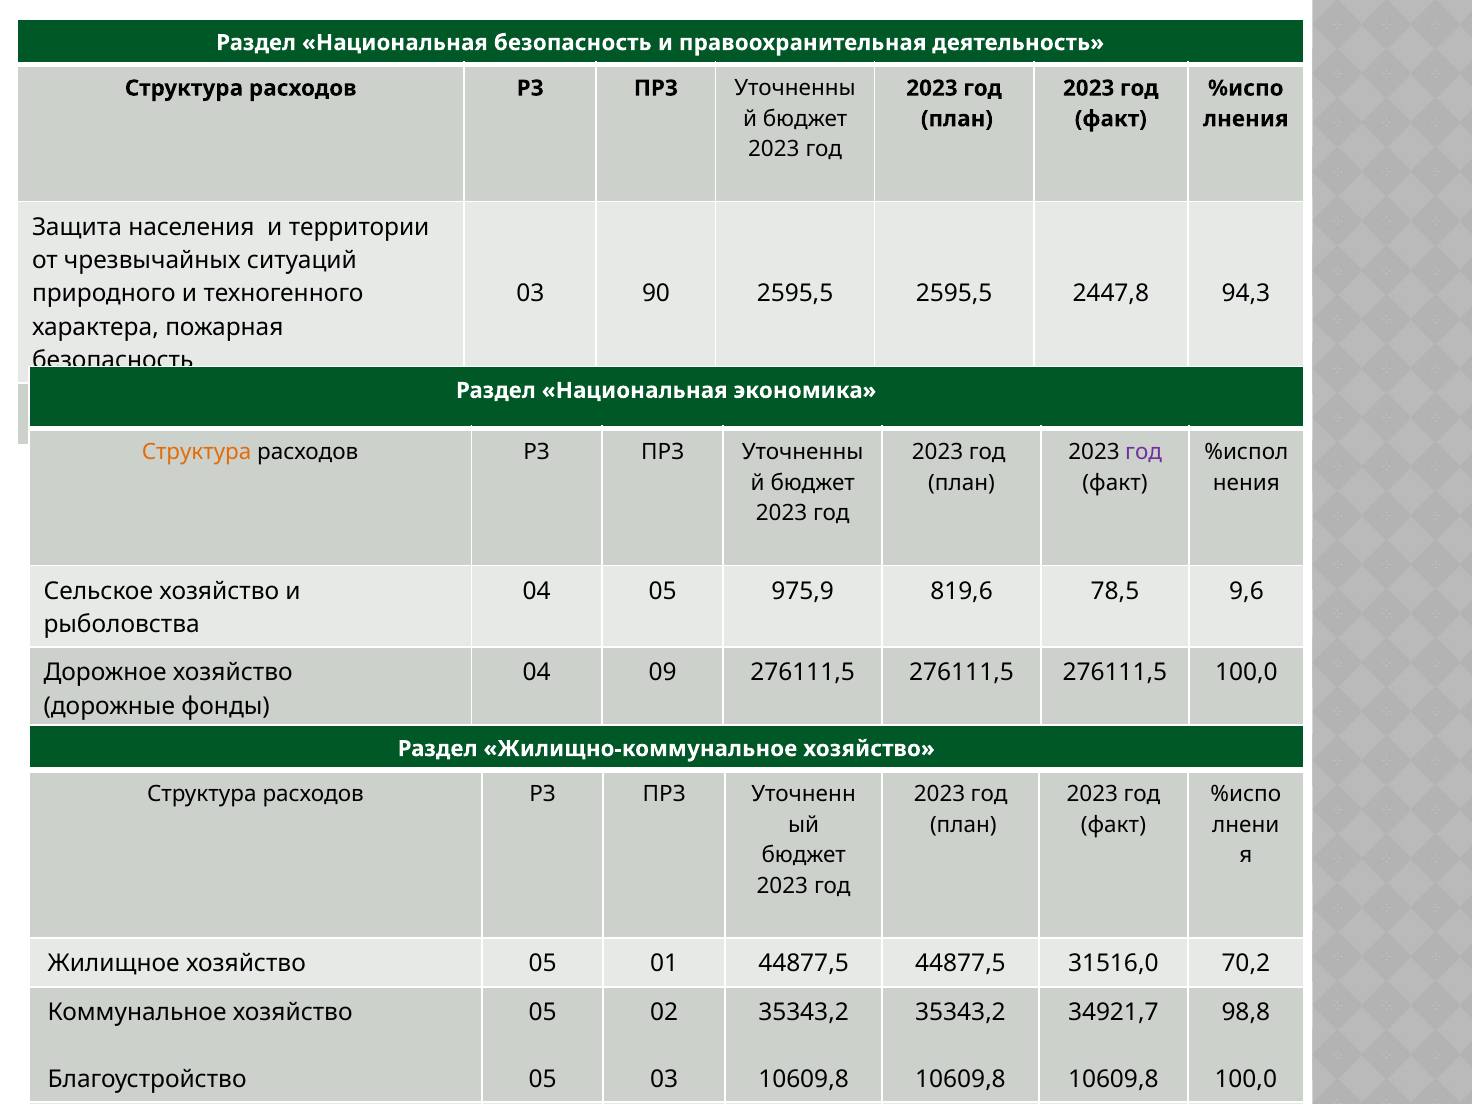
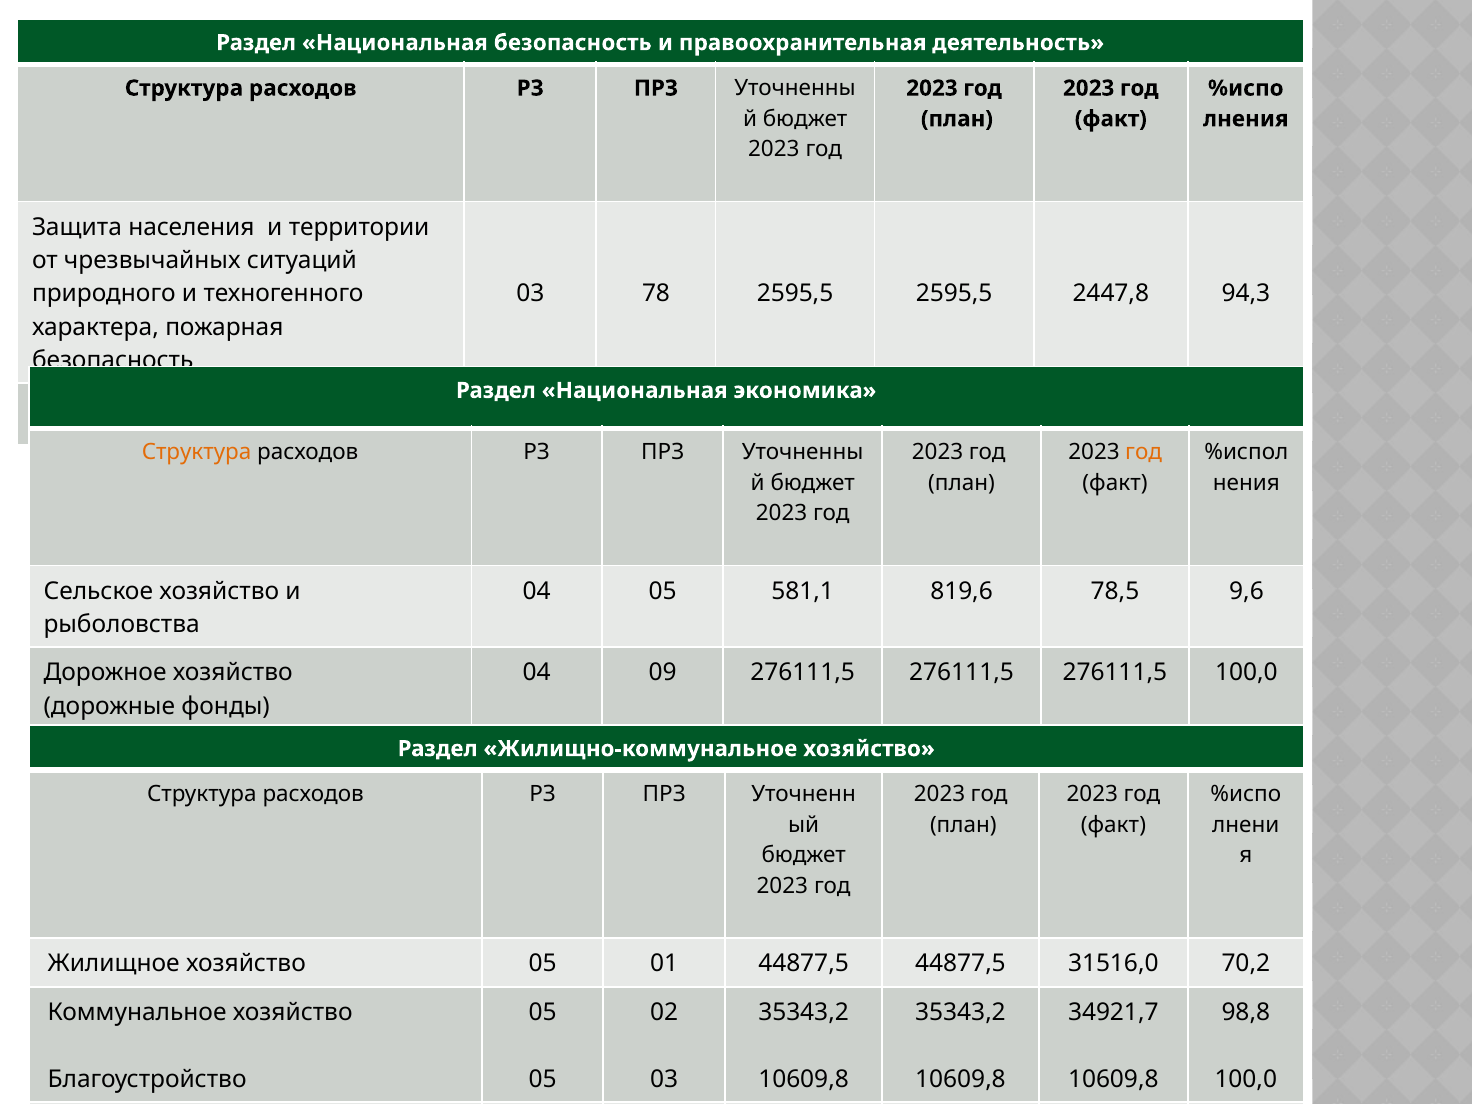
90: 90 -> 78
год at (1144, 452) colour: purple -> orange
975,9: 975,9 -> 581,1
